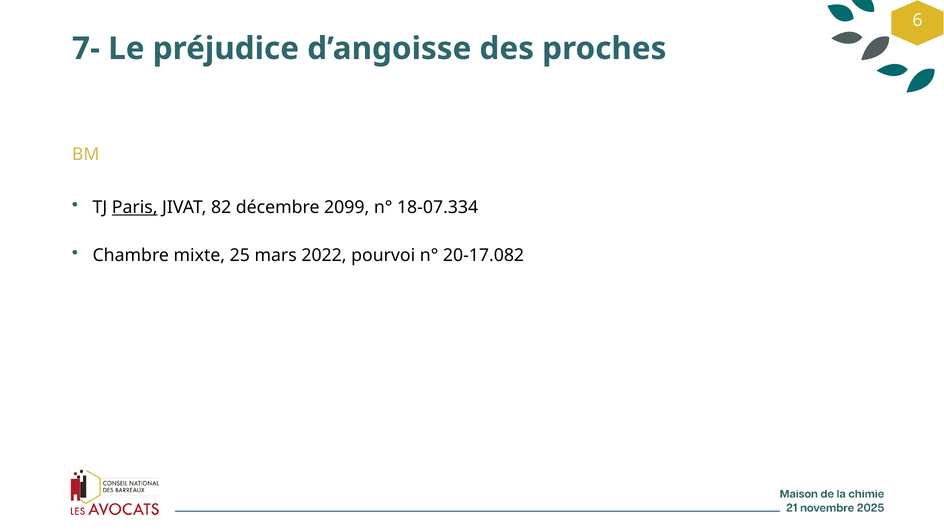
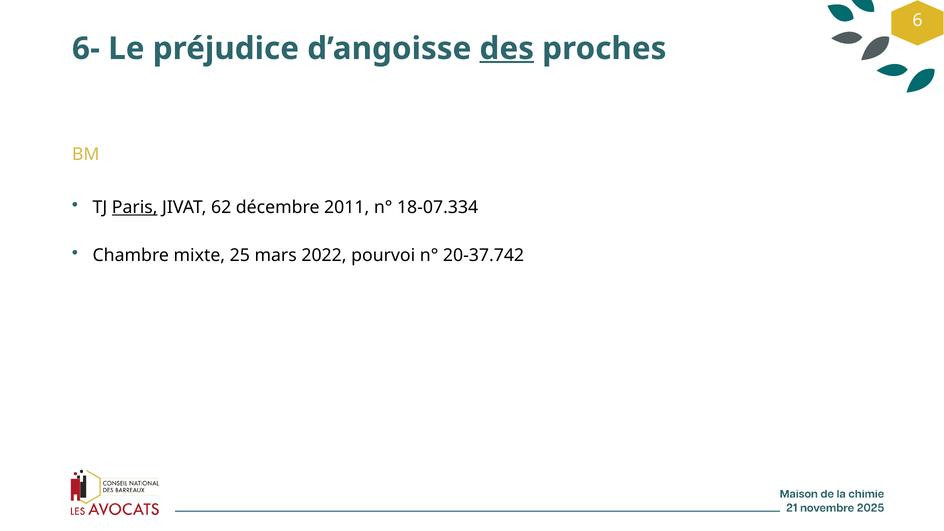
7-: 7- -> 6-
des underline: none -> present
82: 82 -> 62
2099: 2099 -> 2011
20-17.082: 20-17.082 -> 20-37.742
